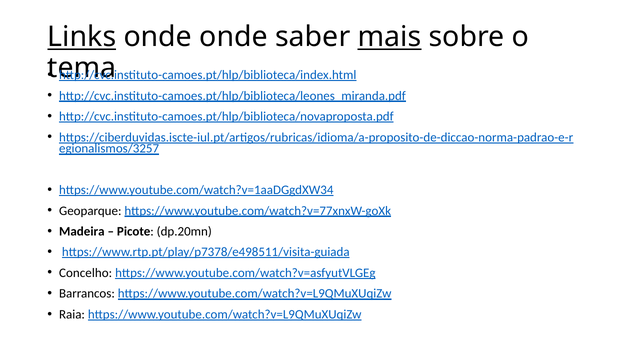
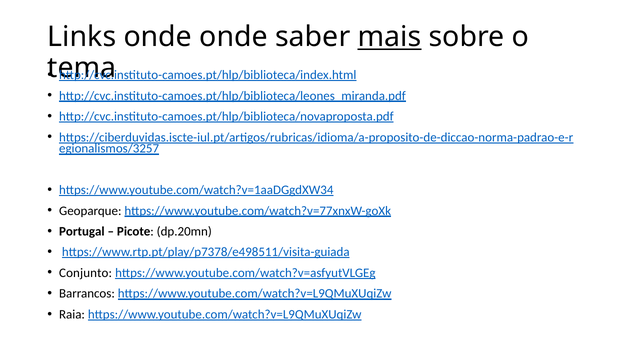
Links underline: present -> none
Madeira: Madeira -> Portugal
Concelho: Concelho -> Conjunto
